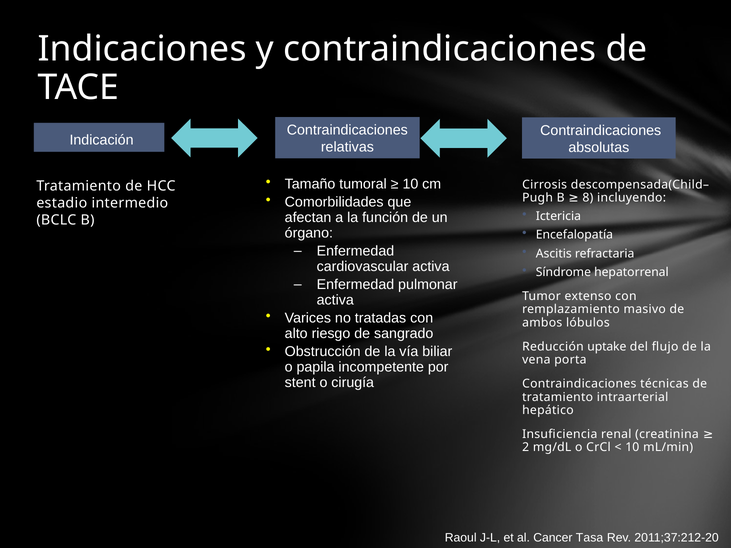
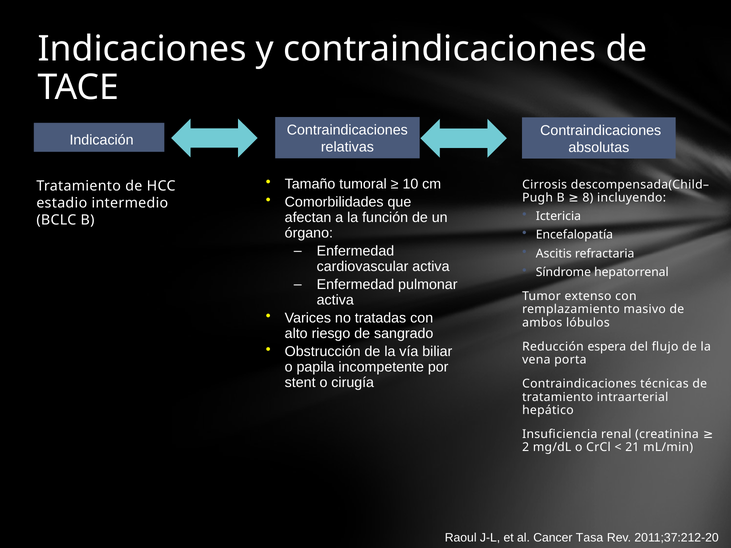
uptake: uptake -> espera
10 at (632, 448): 10 -> 21
